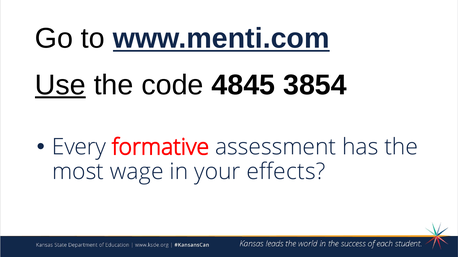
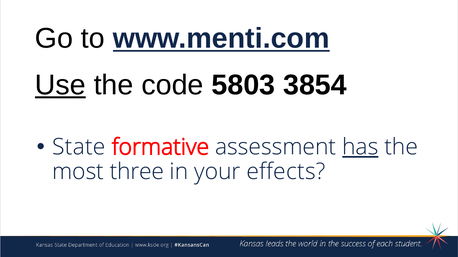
4845: 4845 -> 5803
Every: Every -> State
has underline: none -> present
wage: wage -> three
